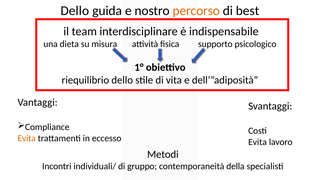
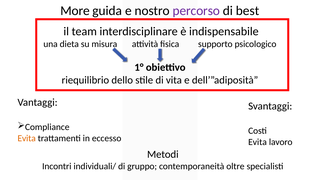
Dello at (75, 11): Dello -> More
percorso colour: orange -> purple
della: della -> oltre
